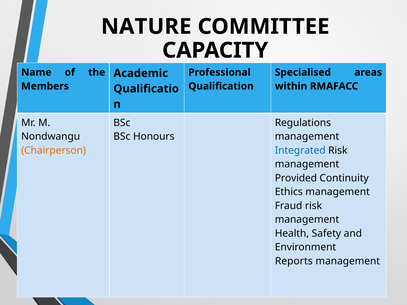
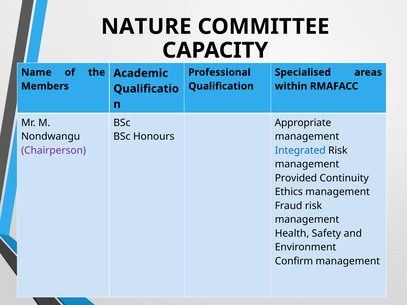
Regulations: Regulations -> Appropriate
Chairperson colour: orange -> purple
Reports: Reports -> Confirm
